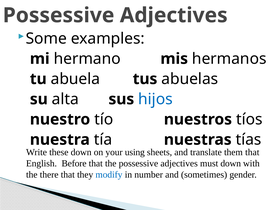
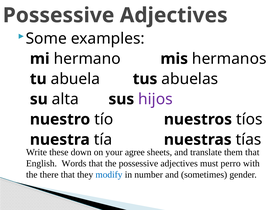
hijos colour: blue -> purple
using: using -> agree
Before: Before -> Words
must down: down -> perro
